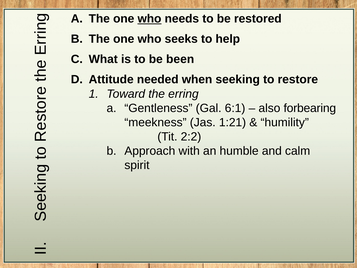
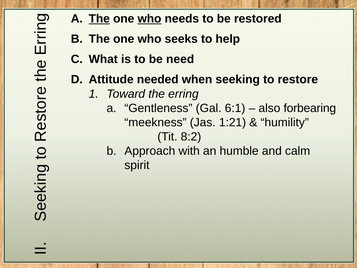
The at (99, 19) underline: none -> present
been: been -> need
2:2: 2:2 -> 8:2
